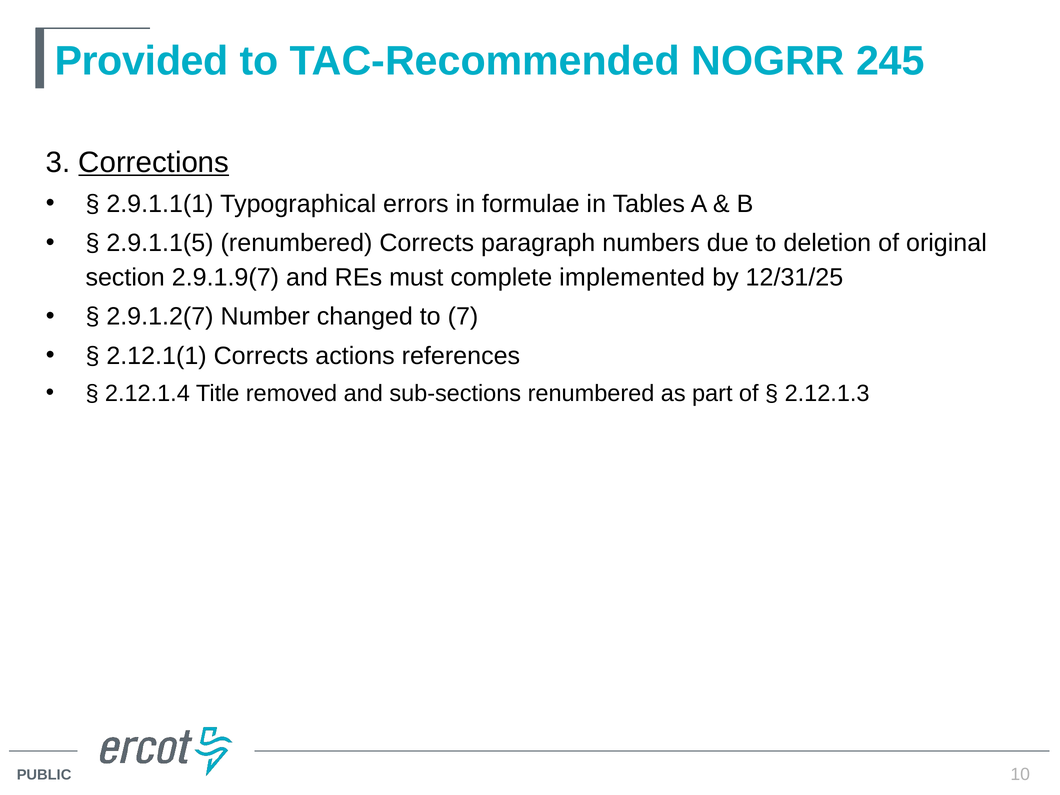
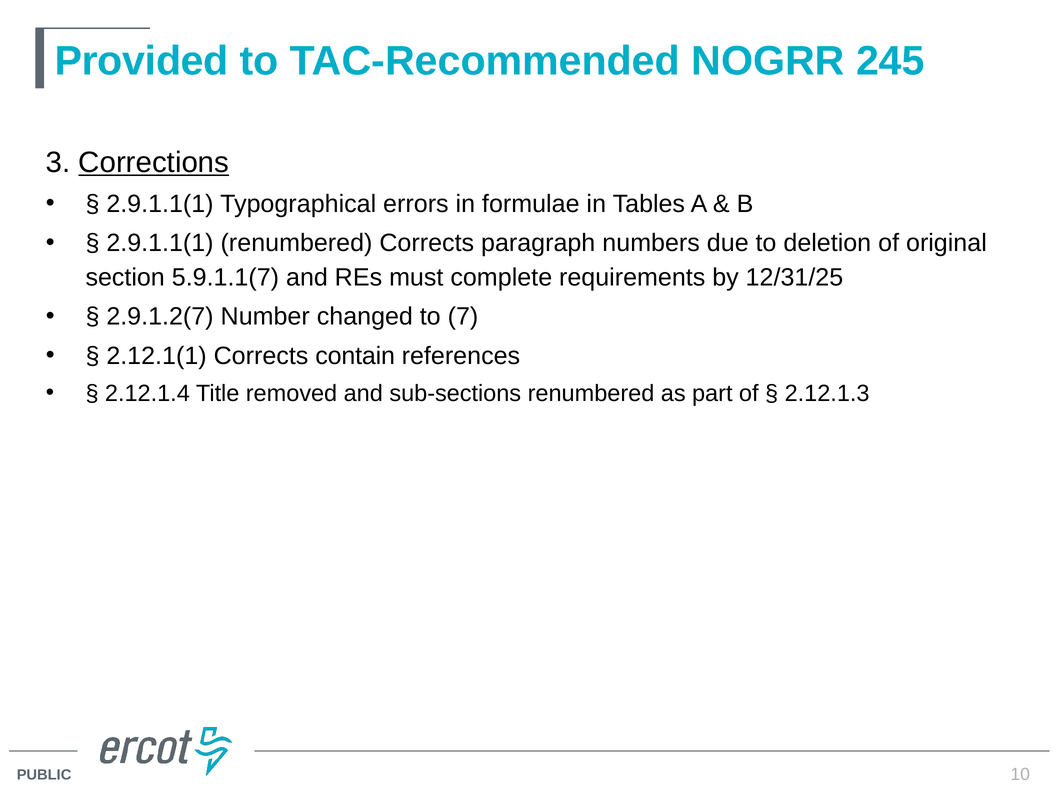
2.9.1.1(5 at (160, 243): 2.9.1.1(5 -> 2.9.1.1(1
2.9.1.9(7: 2.9.1.9(7 -> 5.9.1.1(7
implemented: implemented -> requirements
actions: actions -> contain
